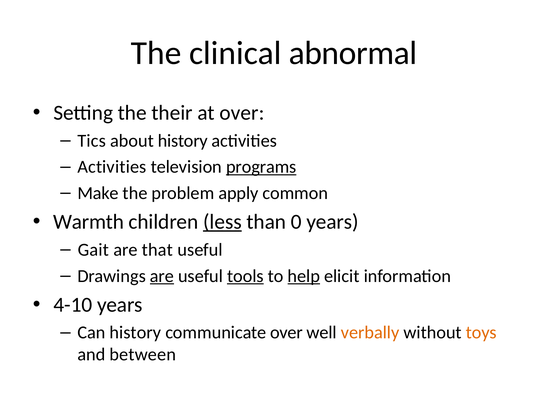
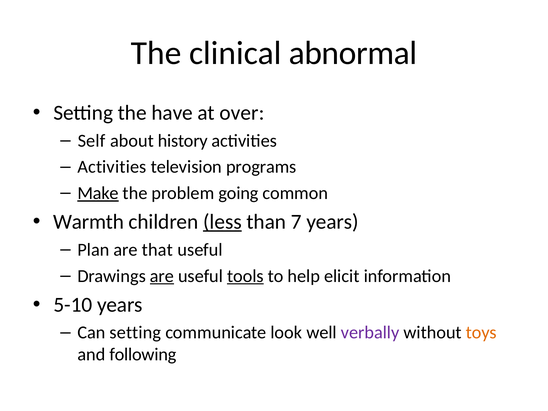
their: their -> have
Tics: Tics -> Self
programs underline: present -> none
Make underline: none -> present
apply: apply -> going
0: 0 -> 7
Gait: Gait -> Plan
help underline: present -> none
4-10: 4-10 -> 5-10
Can history: history -> setting
communicate over: over -> look
verbally colour: orange -> purple
between: between -> following
